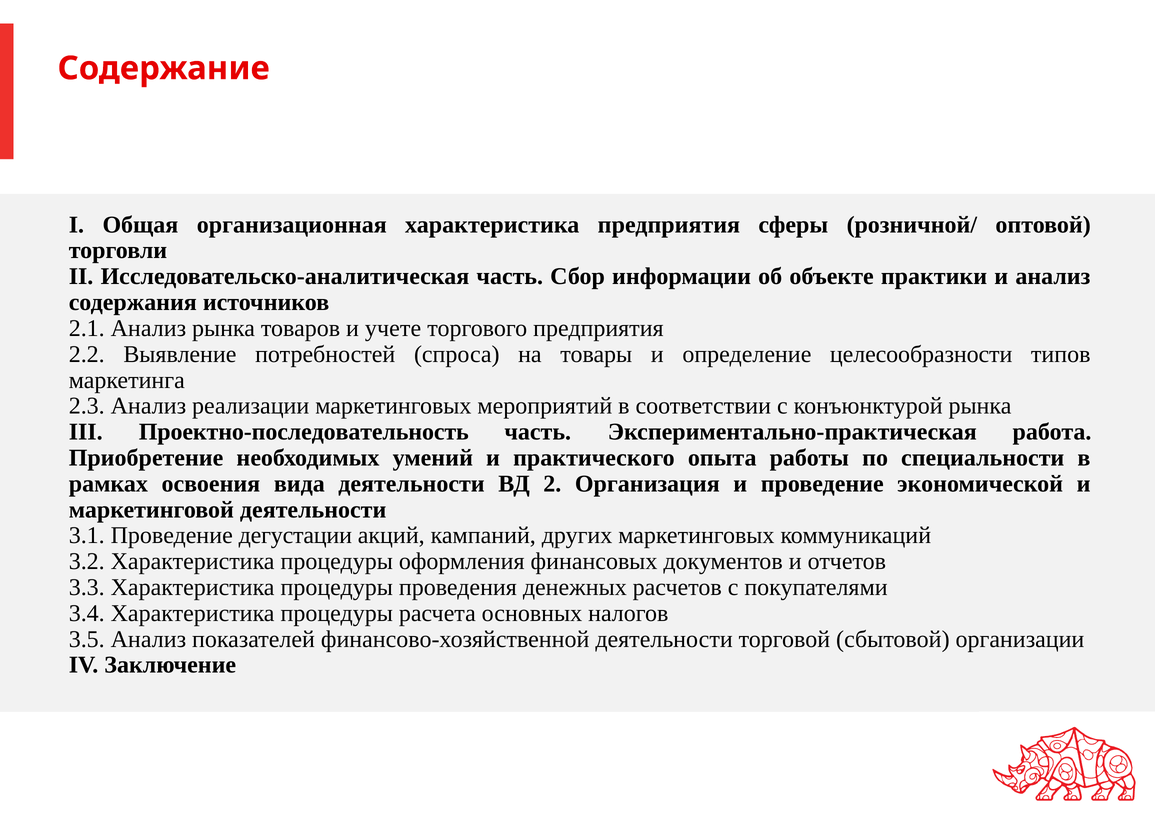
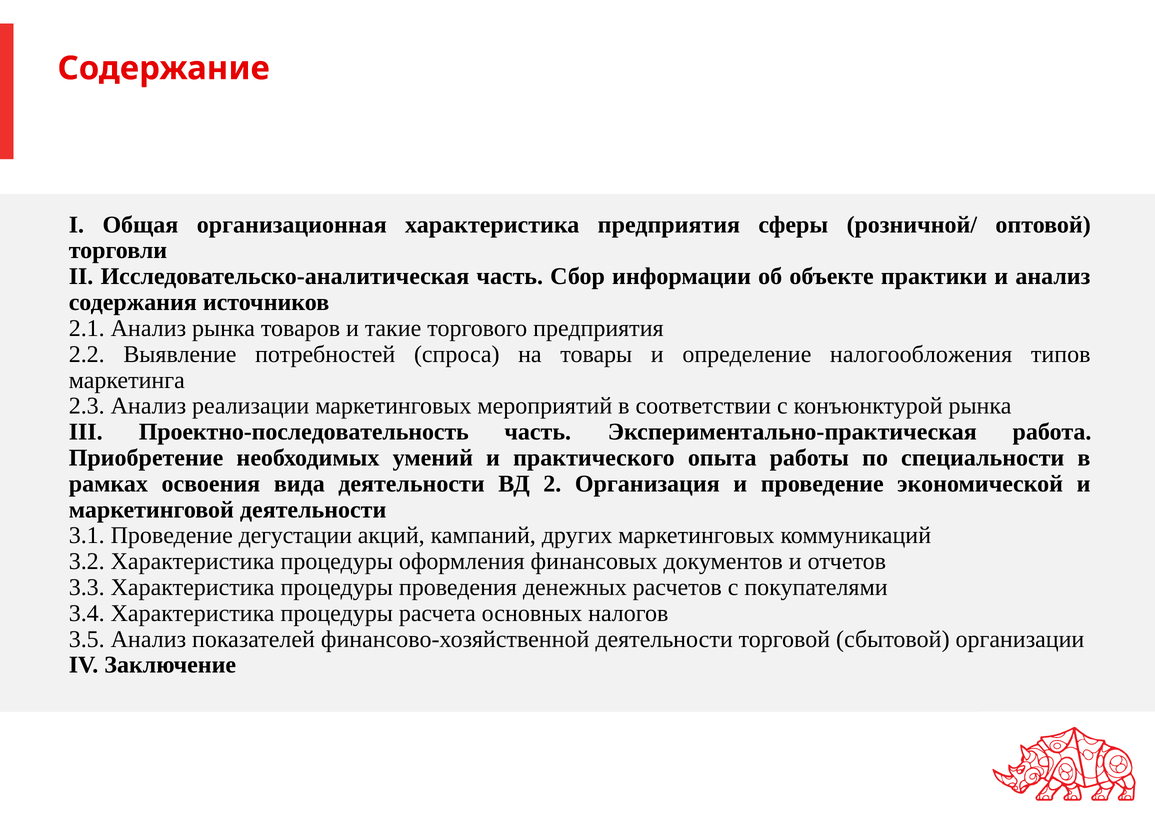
учете: учете -> такие
целесообразности: целесообразности -> налогообложения
